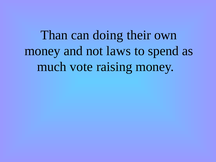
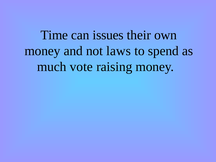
Than: Than -> Time
doing: doing -> issues
